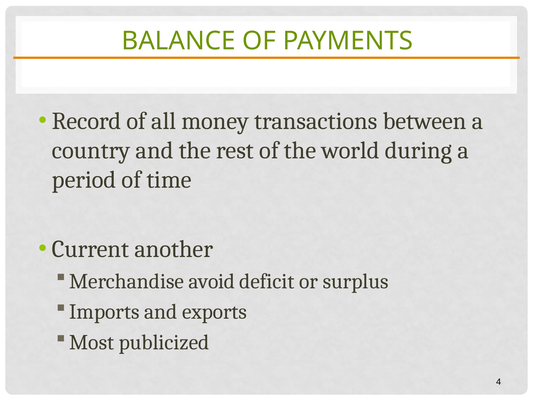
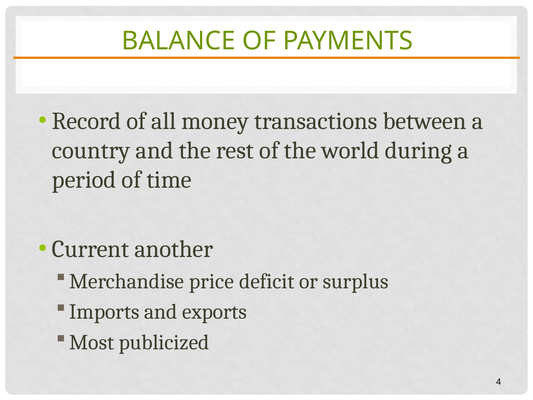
avoid: avoid -> price
